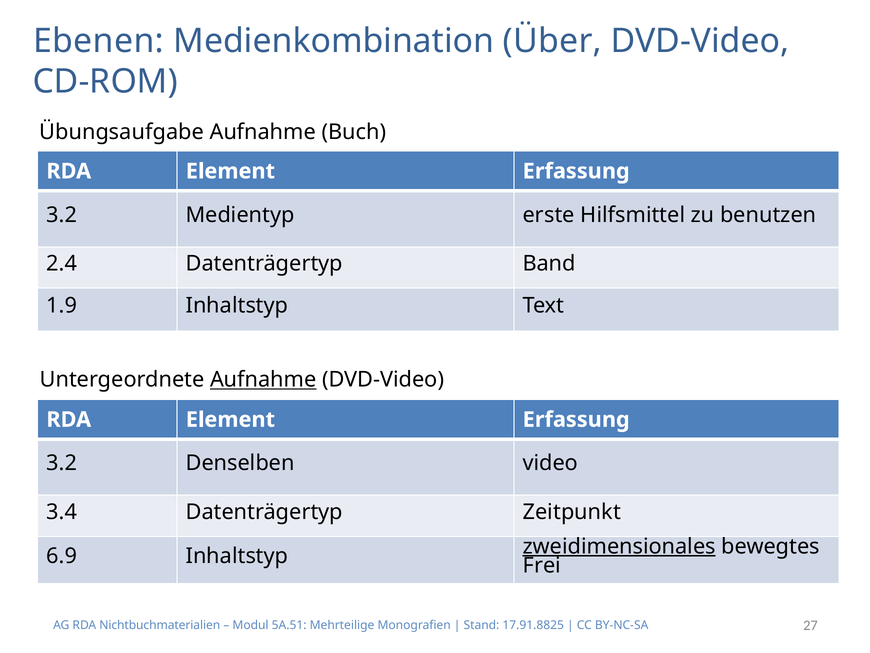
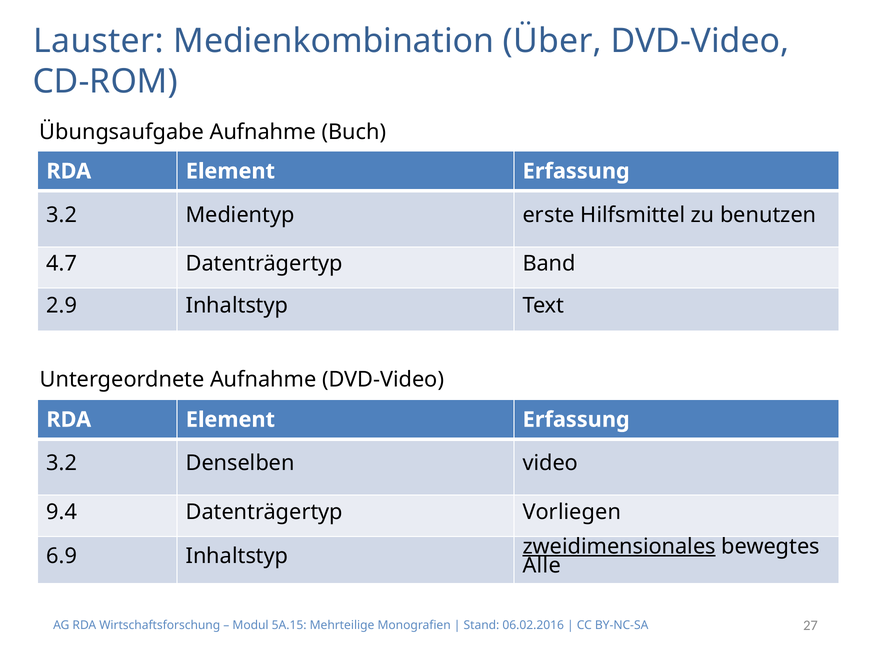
Ebenen: Ebenen -> Lauster
2.4: 2.4 -> 4.7
1.9: 1.9 -> 2.9
Aufnahme at (263, 379) underline: present -> none
3.4: 3.4 -> 9.4
Zeitpunkt: Zeitpunkt -> Vorliegen
Frei: Frei -> Alle
Nichtbuchmaterialien: Nichtbuchmaterialien -> Wirtschaftsforschung
5A.51: 5A.51 -> 5A.15
17.91.8825: 17.91.8825 -> 06.02.2016
